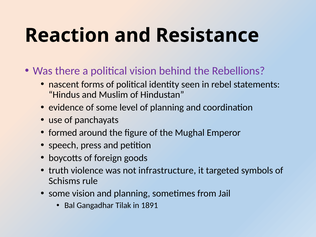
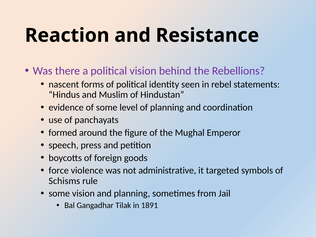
truth: truth -> force
infrastructure: infrastructure -> administrative
